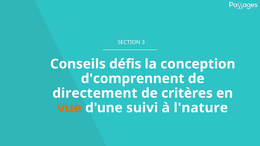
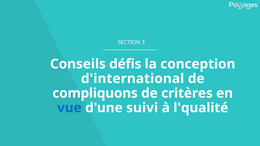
d'comprennent: d'comprennent -> d'international
directement: directement -> compliquons
vue colour: orange -> blue
l'nature: l'nature -> l'qualité
